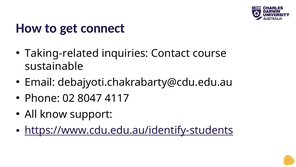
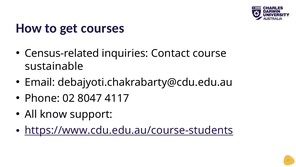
connect: connect -> courses
Taking-related: Taking-related -> Census-related
https://www.cdu.edu.au/identify-students: https://www.cdu.edu.au/identify-students -> https://www.cdu.edu.au/course-students
